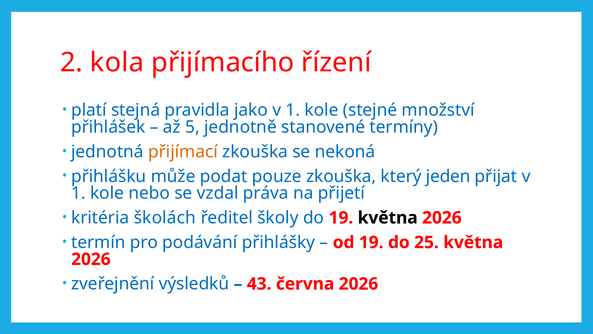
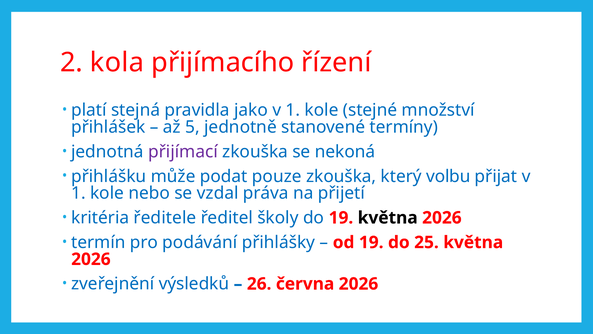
přijímací colour: orange -> purple
jeden: jeden -> volbu
školách: školách -> ředitele
43: 43 -> 26
